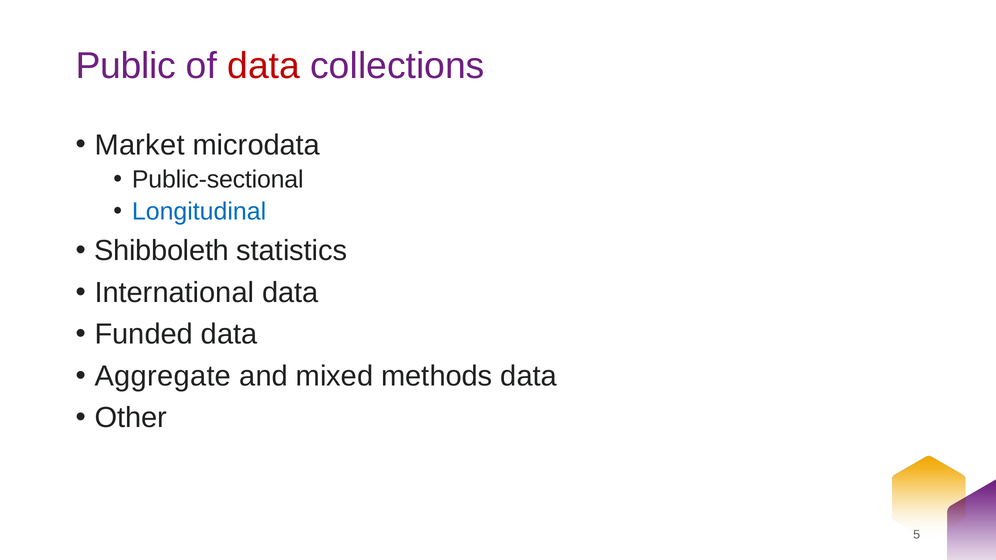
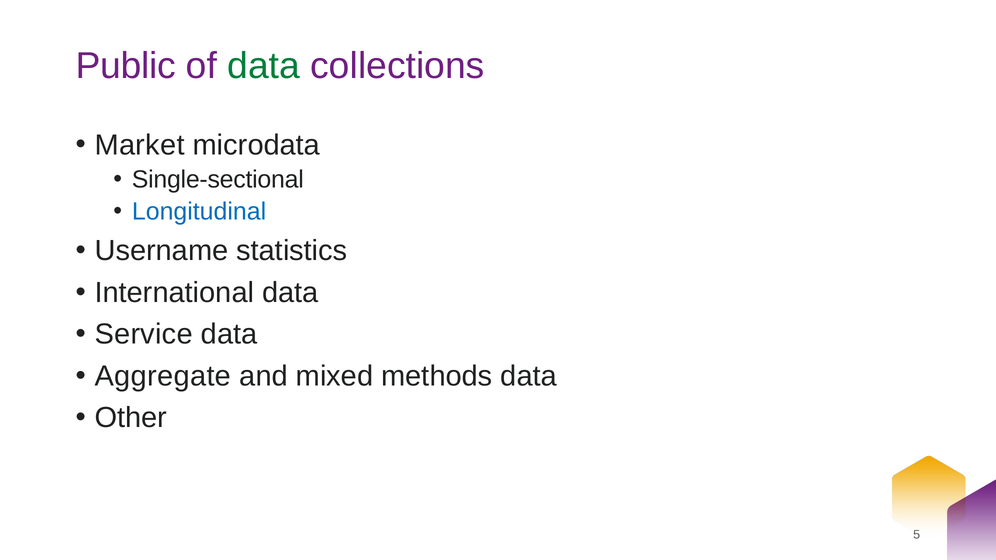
data at (264, 66) colour: red -> green
Public-sectional: Public-sectional -> Single-sectional
Shibboleth: Shibboleth -> Username
Funded: Funded -> Service
